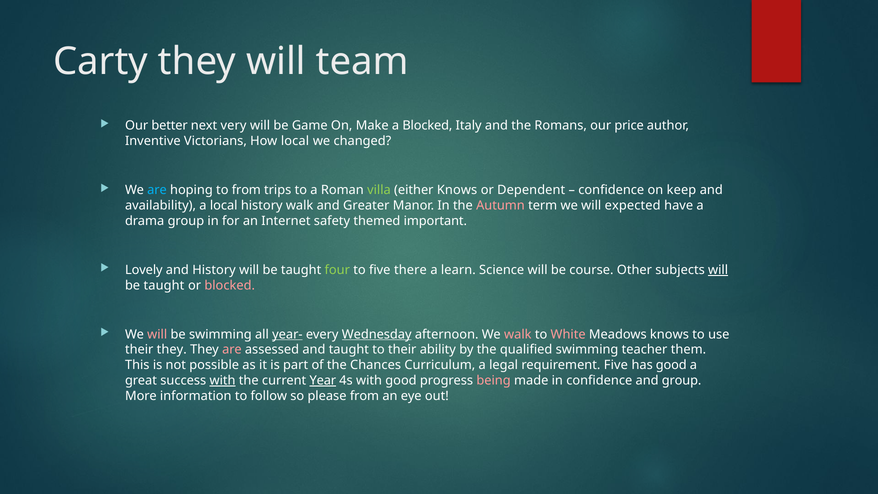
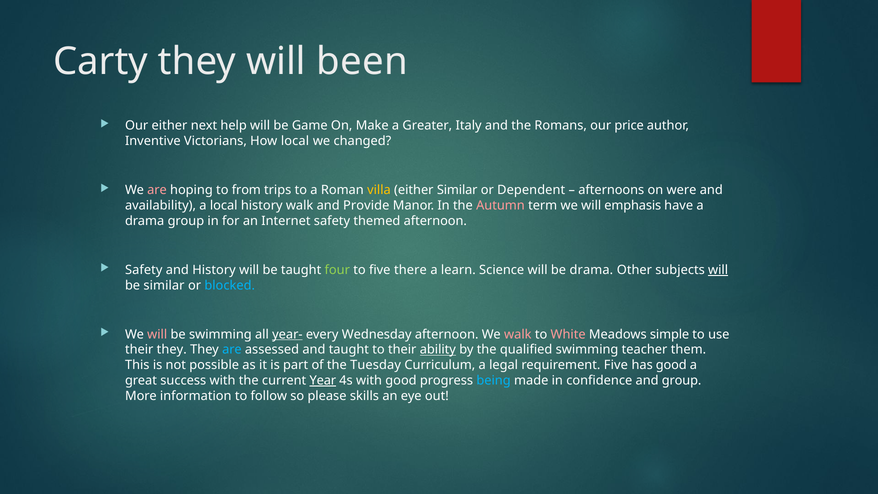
team: team -> been
Our better: better -> either
very: very -> help
a Blocked: Blocked -> Greater
are at (157, 190) colour: light blue -> pink
villa colour: light green -> yellow
either Knows: Knows -> Similar
confidence at (611, 190): confidence -> afternoons
keep: keep -> were
Greater: Greater -> Provide
expected: expected -> emphasis
themed important: important -> afternoon
Lovely at (144, 270): Lovely -> Safety
be course: course -> drama
taught at (164, 285): taught -> similar
blocked at (230, 285) colour: pink -> light blue
Wednesday underline: present -> none
Meadows knows: knows -> simple
are at (232, 350) colour: pink -> light blue
ability underline: none -> present
Chances: Chances -> Tuesday
with at (223, 380) underline: present -> none
being colour: pink -> light blue
please from: from -> skills
